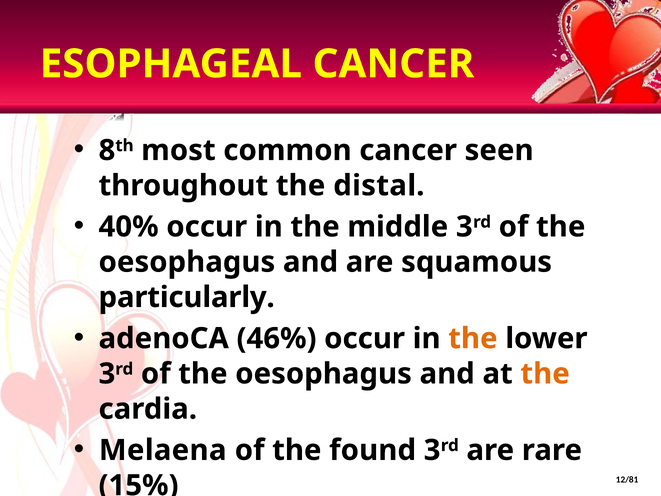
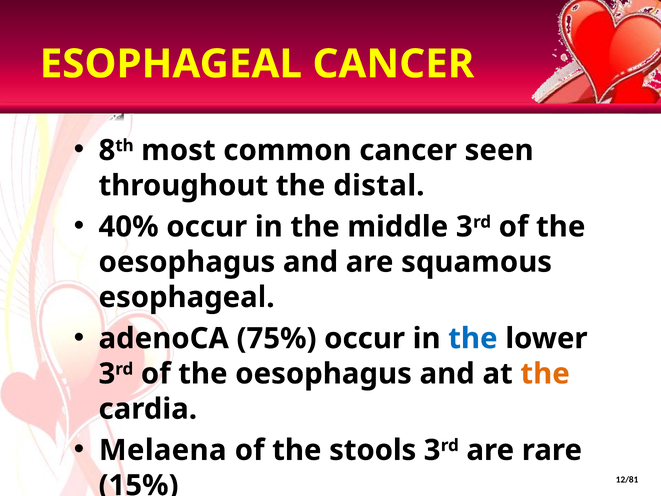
particularly at (187, 297): particularly -> esophageal
46%: 46% -> 75%
the at (473, 338) colour: orange -> blue
found: found -> stools
